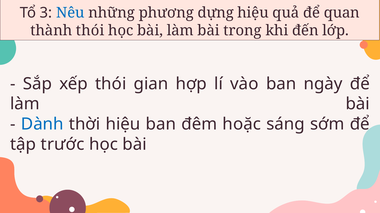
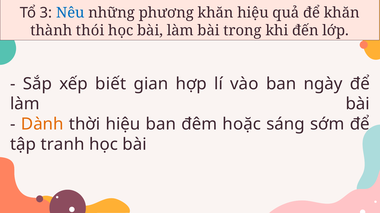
phương dựng: dựng -> khăn
để quan: quan -> khăn
xếp thói: thói -> biết
Dành colour: blue -> orange
trước: trước -> tranh
